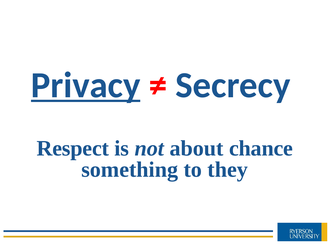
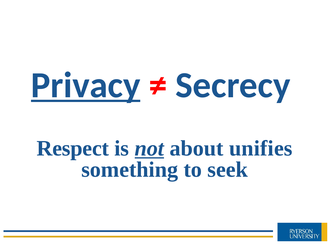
not underline: none -> present
chance: chance -> unifies
they: they -> seek
